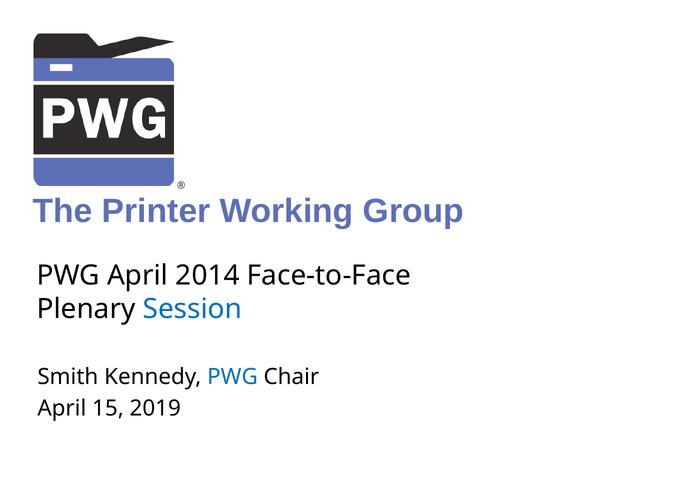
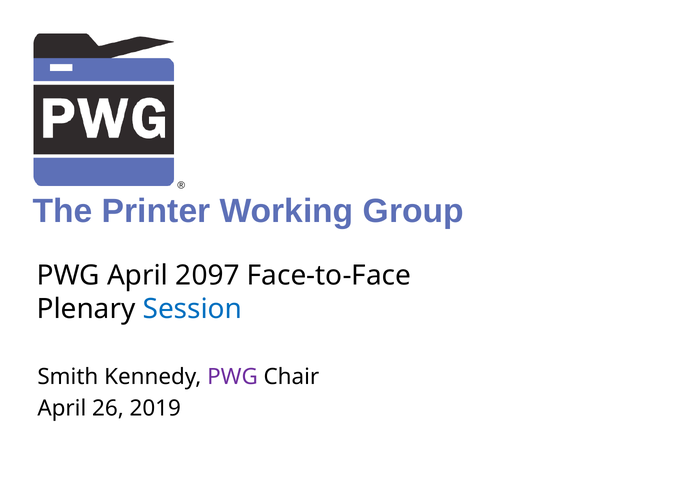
2014: 2014 -> 2097
PWG at (233, 378) colour: blue -> purple
15: 15 -> 26
